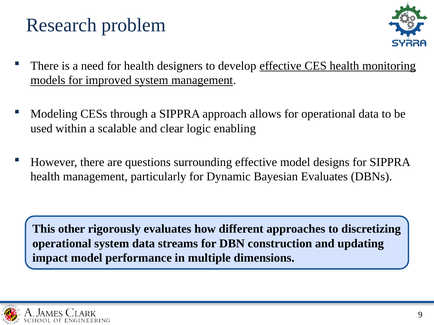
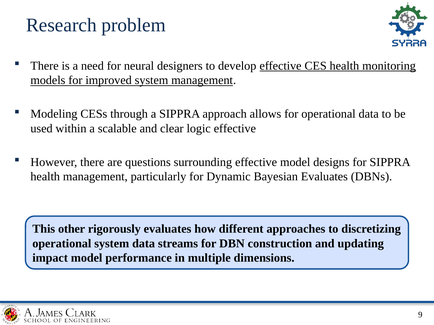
for health: health -> neural
logic enabling: enabling -> effective
